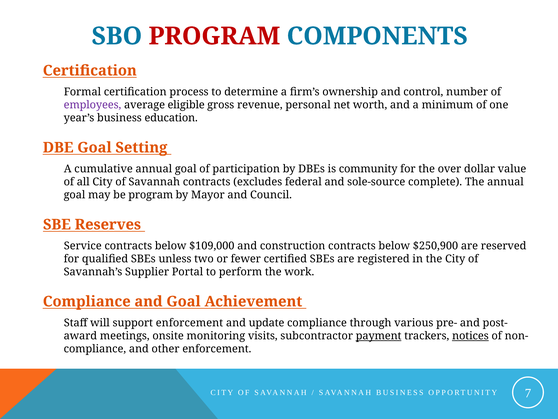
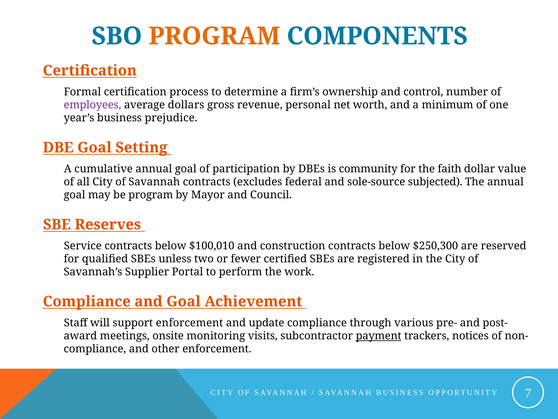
PROGRAM at (214, 36) colour: red -> orange
eligible: eligible -> dollars
education: education -> prejudice
over: over -> faith
complete: complete -> subjected
$109,000: $109,000 -> $100,010
$250,900: $250,900 -> $250,300
notices underline: present -> none
